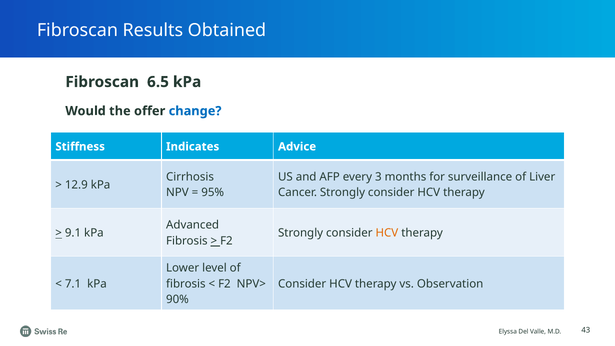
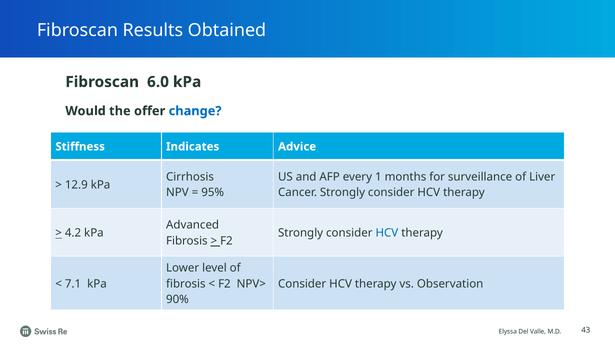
6.5: 6.5 -> 6.0
3: 3 -> 1
9.1: 9.1 -> 4.2
HCV at (387, 233) colour: orange -> blue
